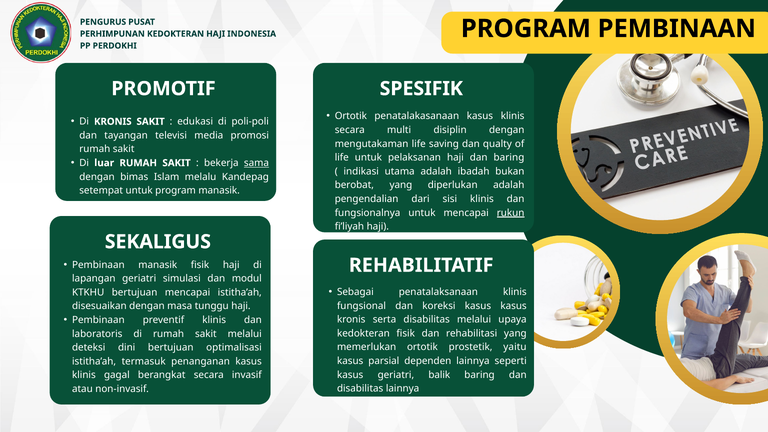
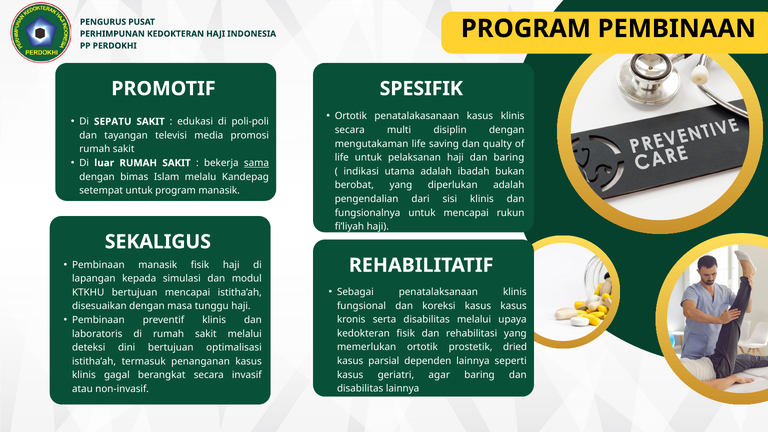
Di KRONIS: KRONIS -> SEPATU
rukun underline: present -> none
lapangan geriatri: geriatri -> kepada
yaitu: yaitu -> dried
balik: balik -> agar
